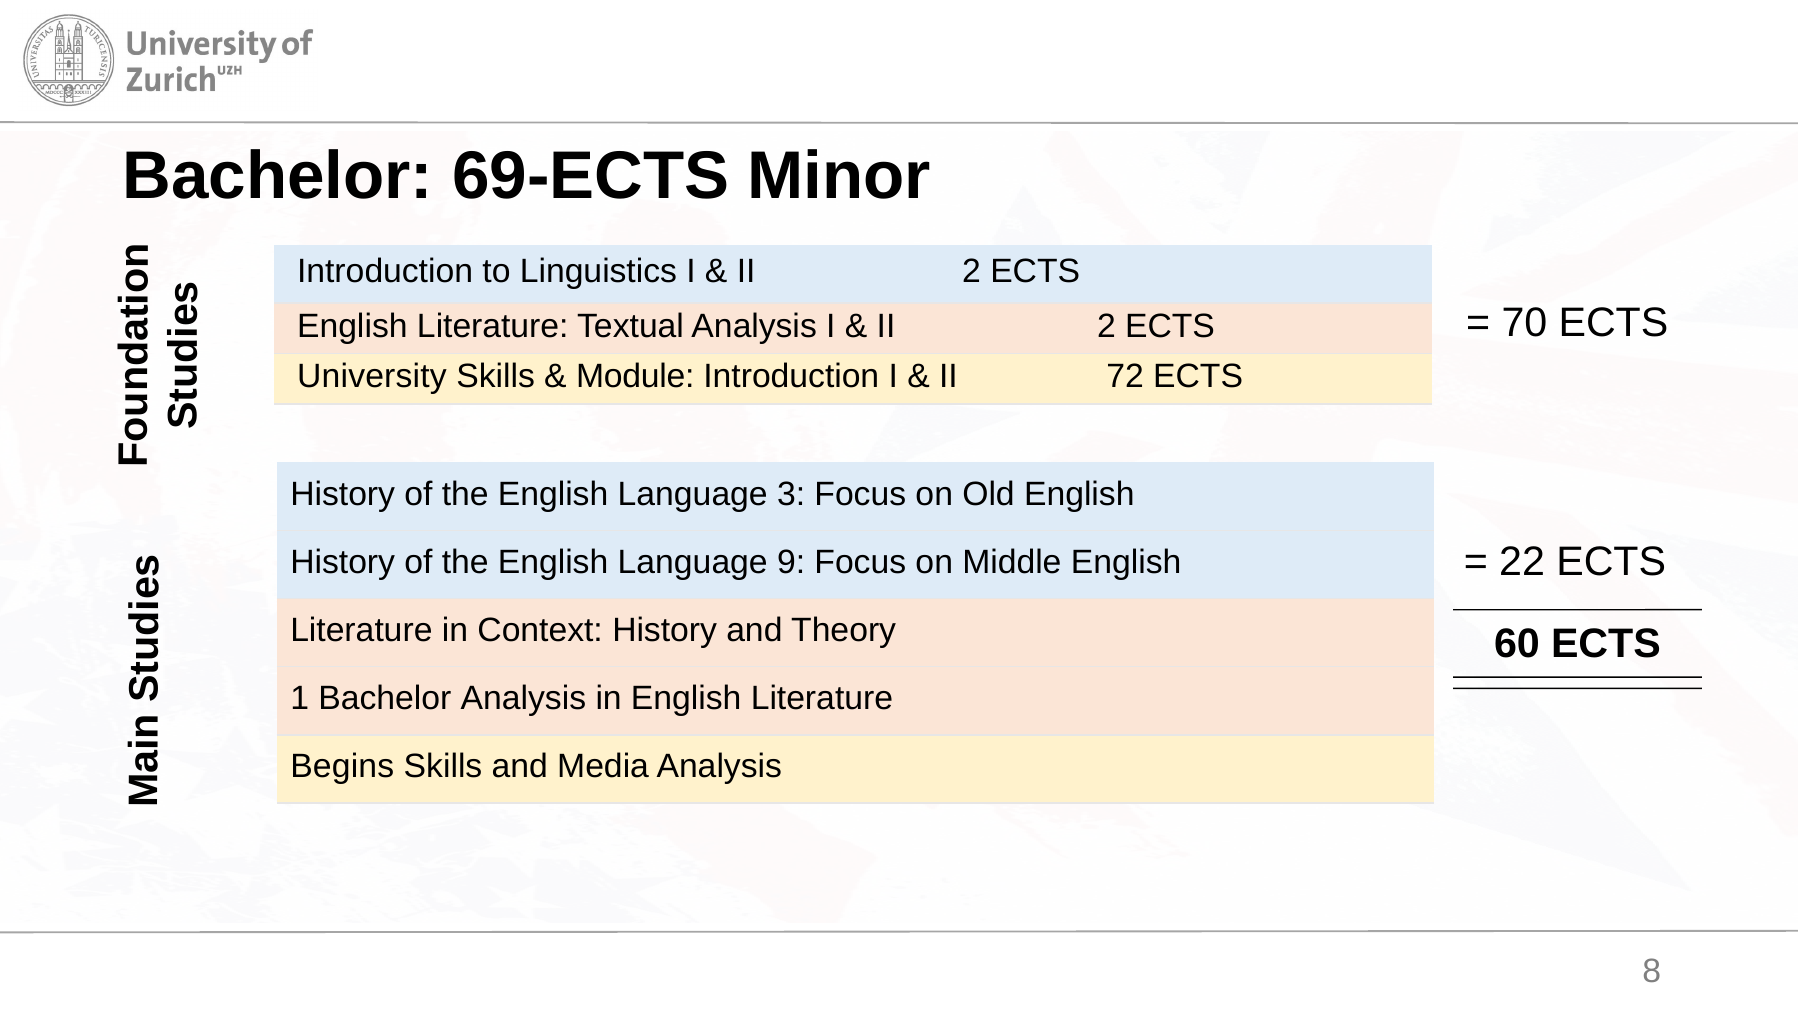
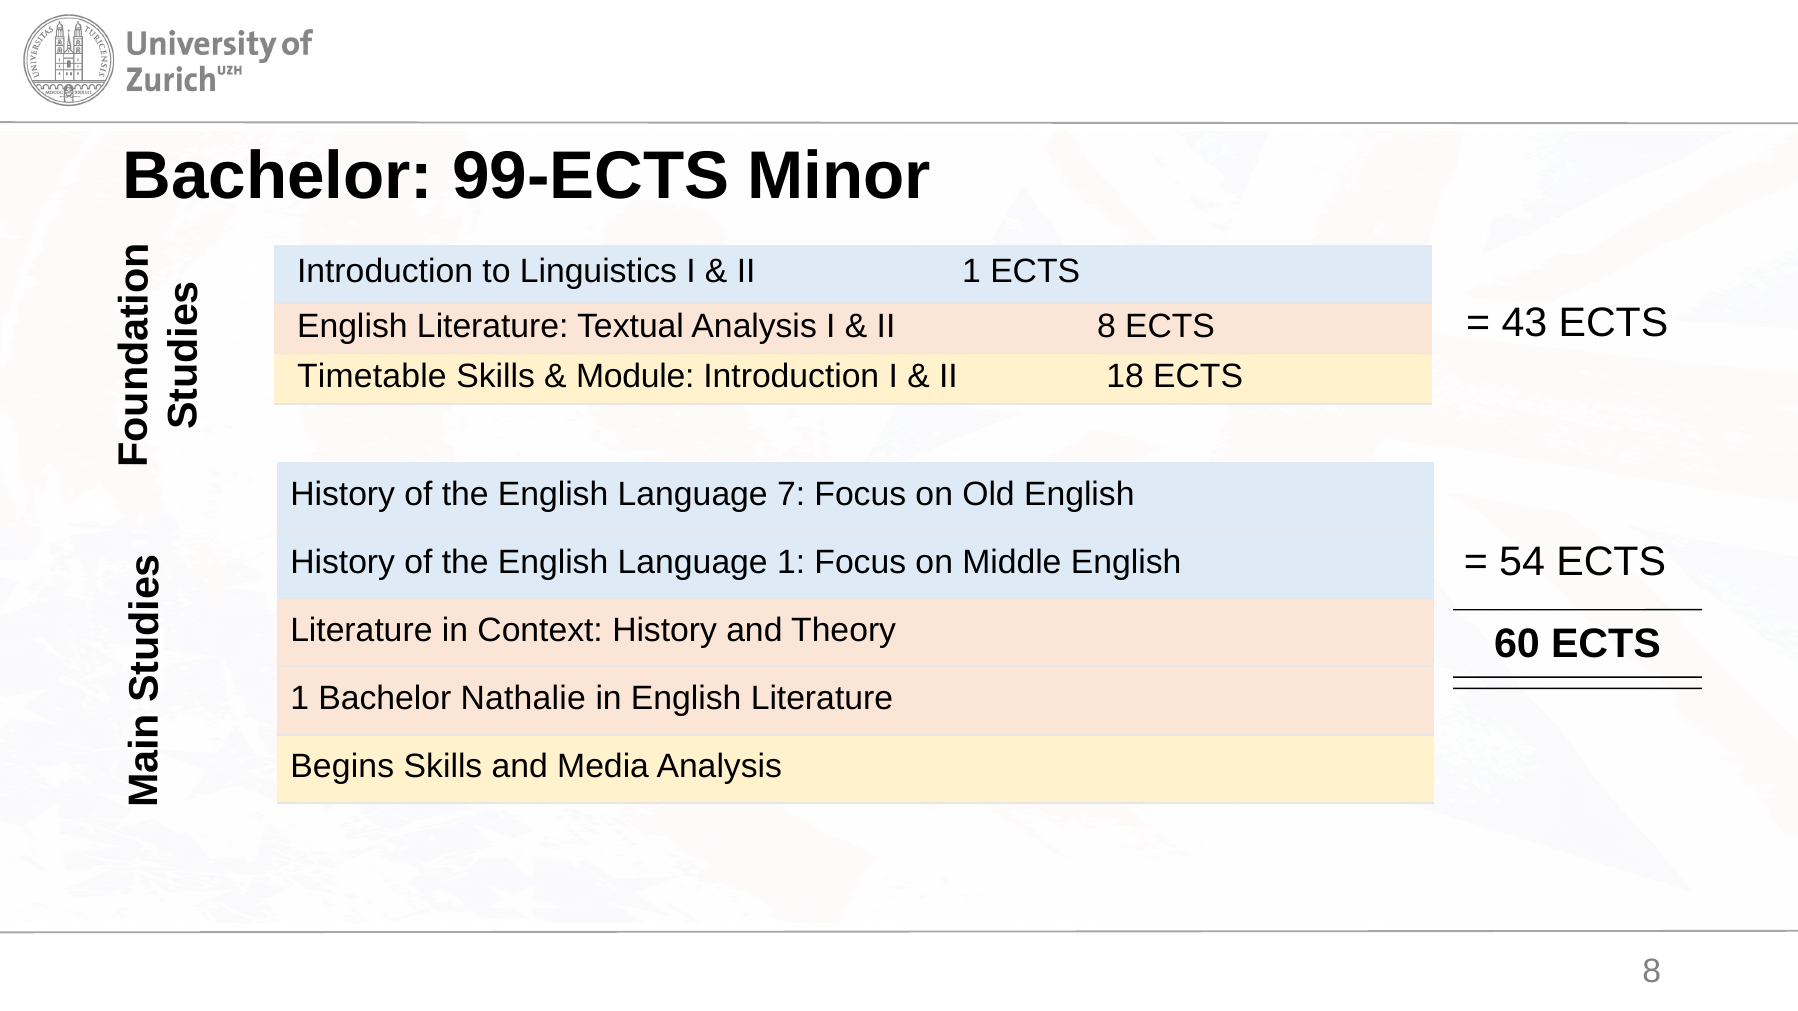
69-ECTS: 69-ECTS -> 99-ECTS
2 at (972, 272): 2 -> 1
70: 70 -> 43
2 at (1106, 326): 2 -> 8
University: University -> Timetable
72: 72 -> 18
3: 3 -> 7
22: 22 -> 54
Language 9: 9 -> 1
Bachelor Analysis: Analysis -> Nathalie
